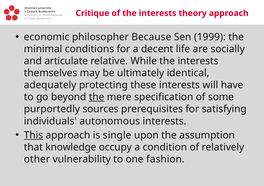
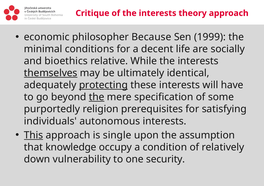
articulate: articulate -> bioethics
themselves underline: none -> present
protecting underline: none -> present
sources: sources -> religion
other: other -> down
fashion: fashion -> security
